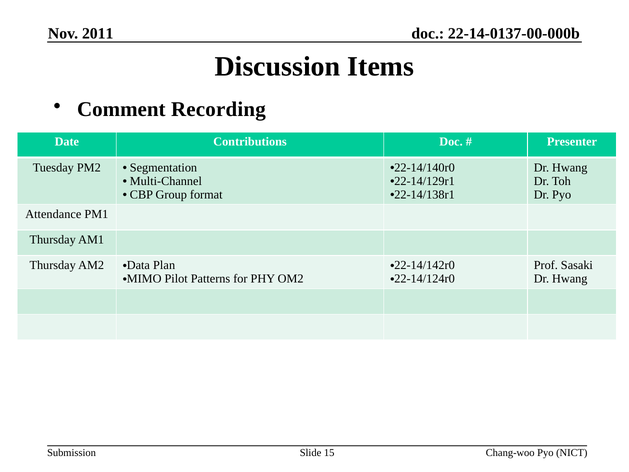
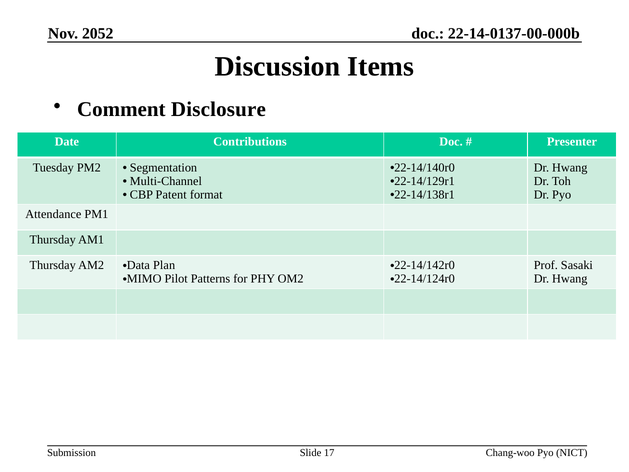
2011: 2011 -> 2052
Recording: Recording -> Disclosure
Group: Group -> Patent
15: 15 -> 17
